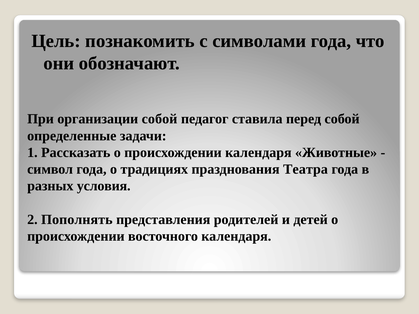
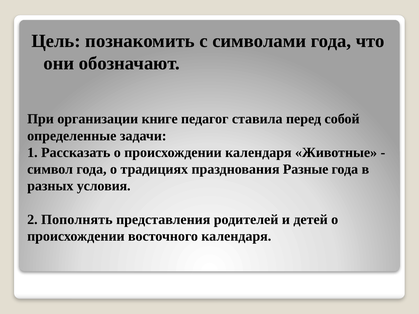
организации собой: собой -> книге
Театра: Театра -> Разные
